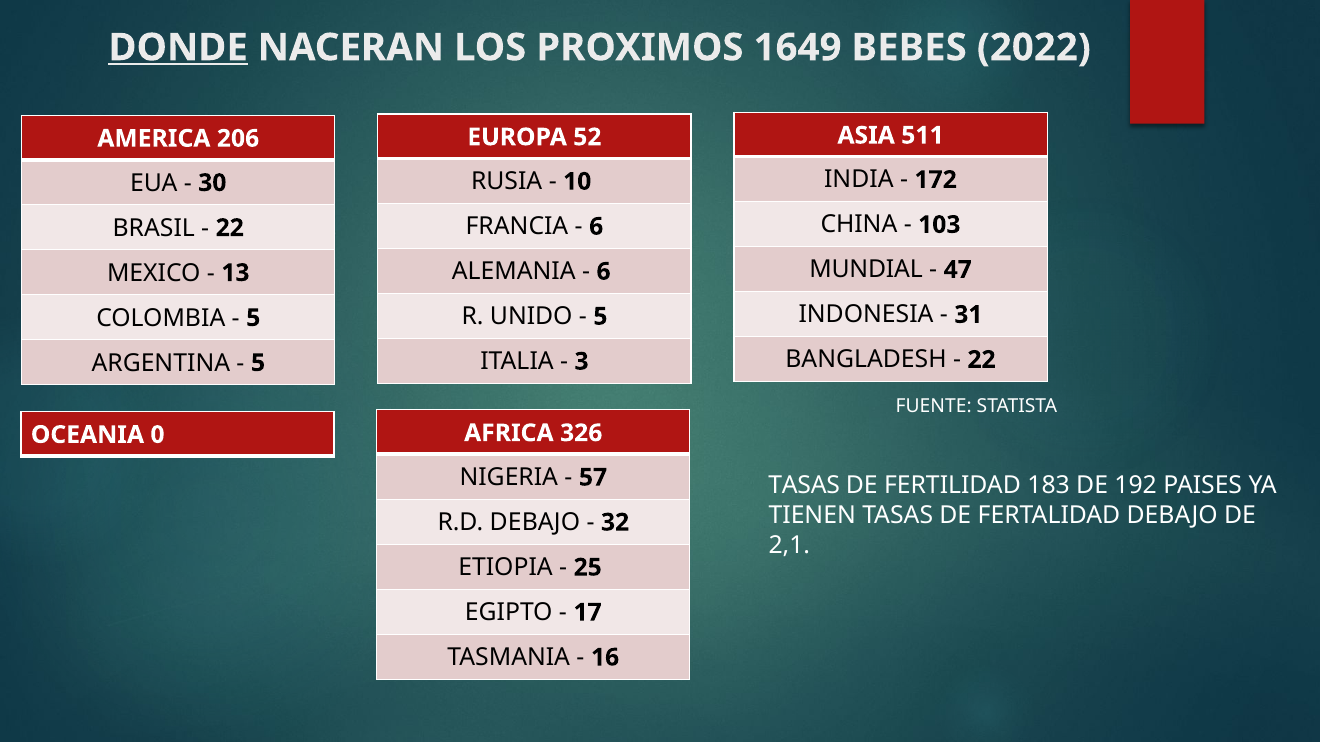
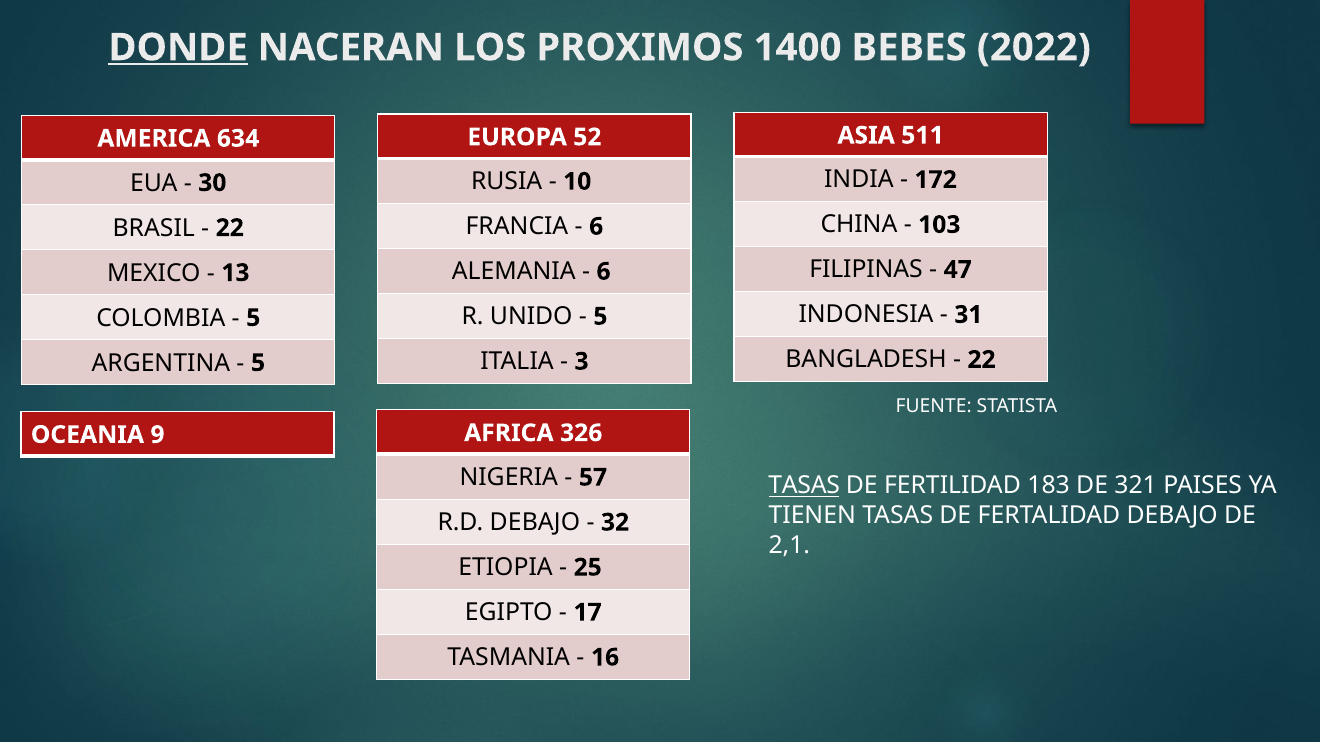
1649: 1649 -> 1400
206: 206 -> 634
MUNDIAL: MUNDIAL -> FILIPINAS
0: 0 -> 9
TASAS at (804, 486) underline: none -> present
192: 192 -> 321
